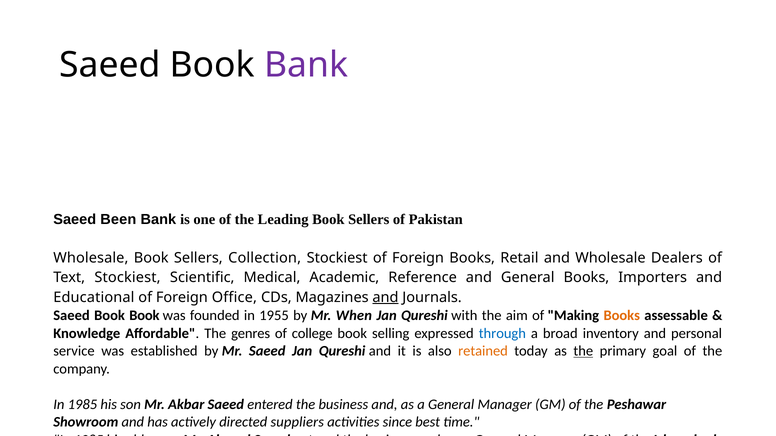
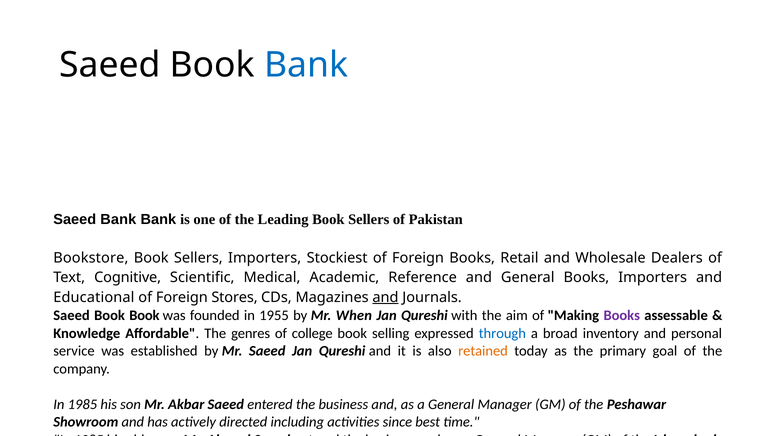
Bank at (306, 65) colour: purple -> blue
Saeed Been: Been -> Bank
Wholesale at (91, 258): Wholesale -> Bookstore
Sellers Collection: Collection -> Importers
Text Stockiest: Stockiest -> Cognitive
Office: Office -> Stores
Books at (622, 316) colour: orange -> purple
the at (583, 351) underline: present -> none
suppliers: suppliers -> including
